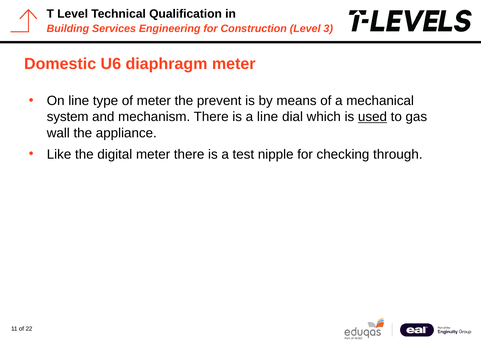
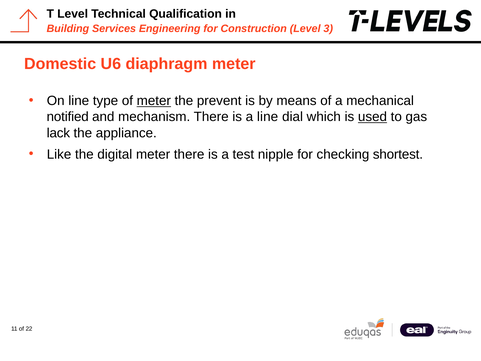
meter at (154, 101) underline: none -> present
system: system -> notified
wall: wall -> lack
through: through -> shortest
